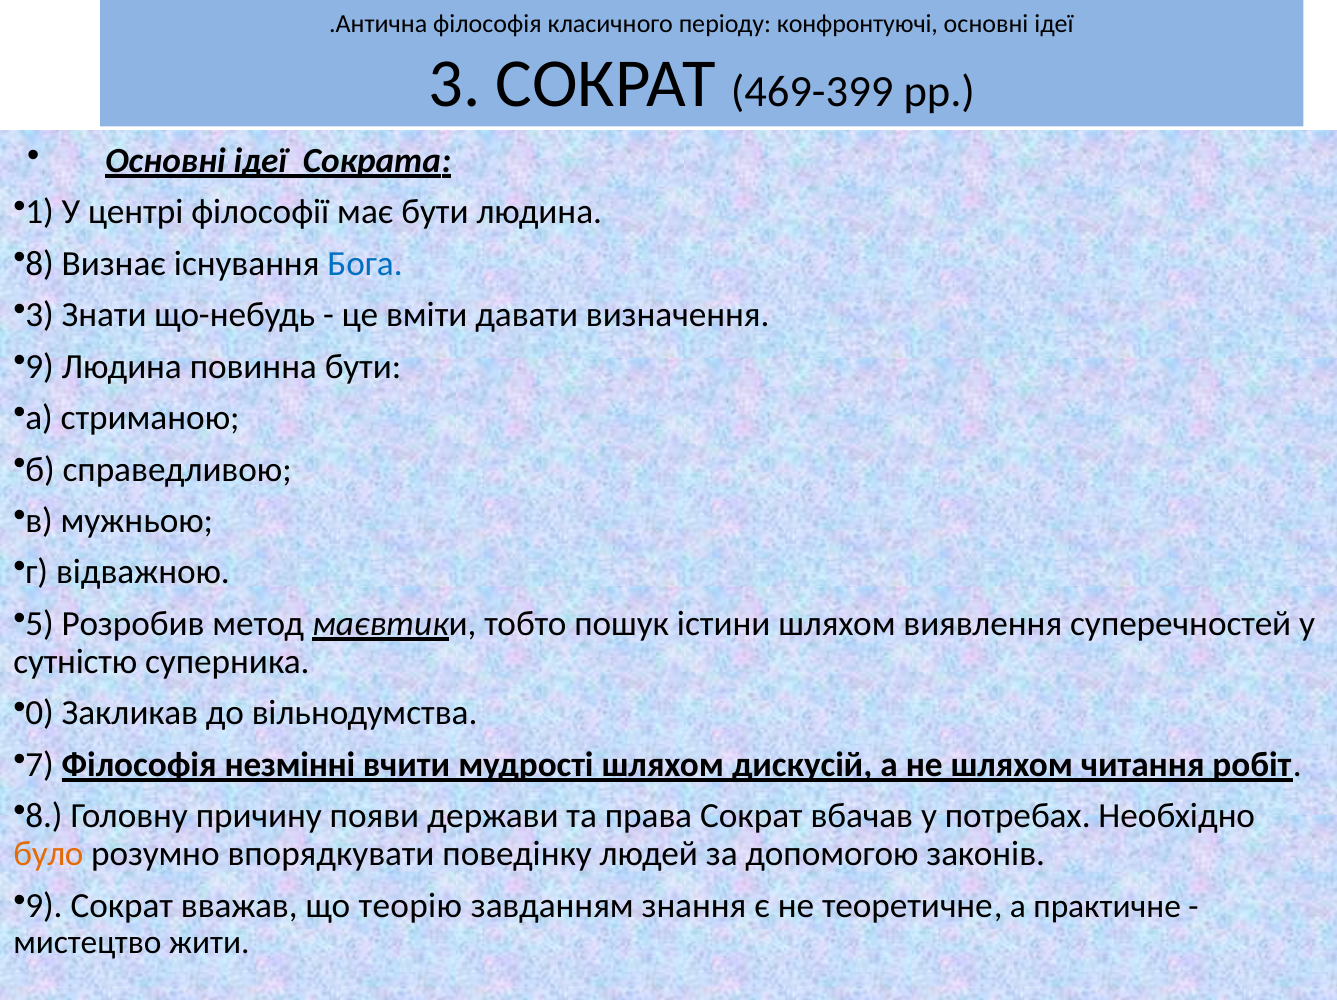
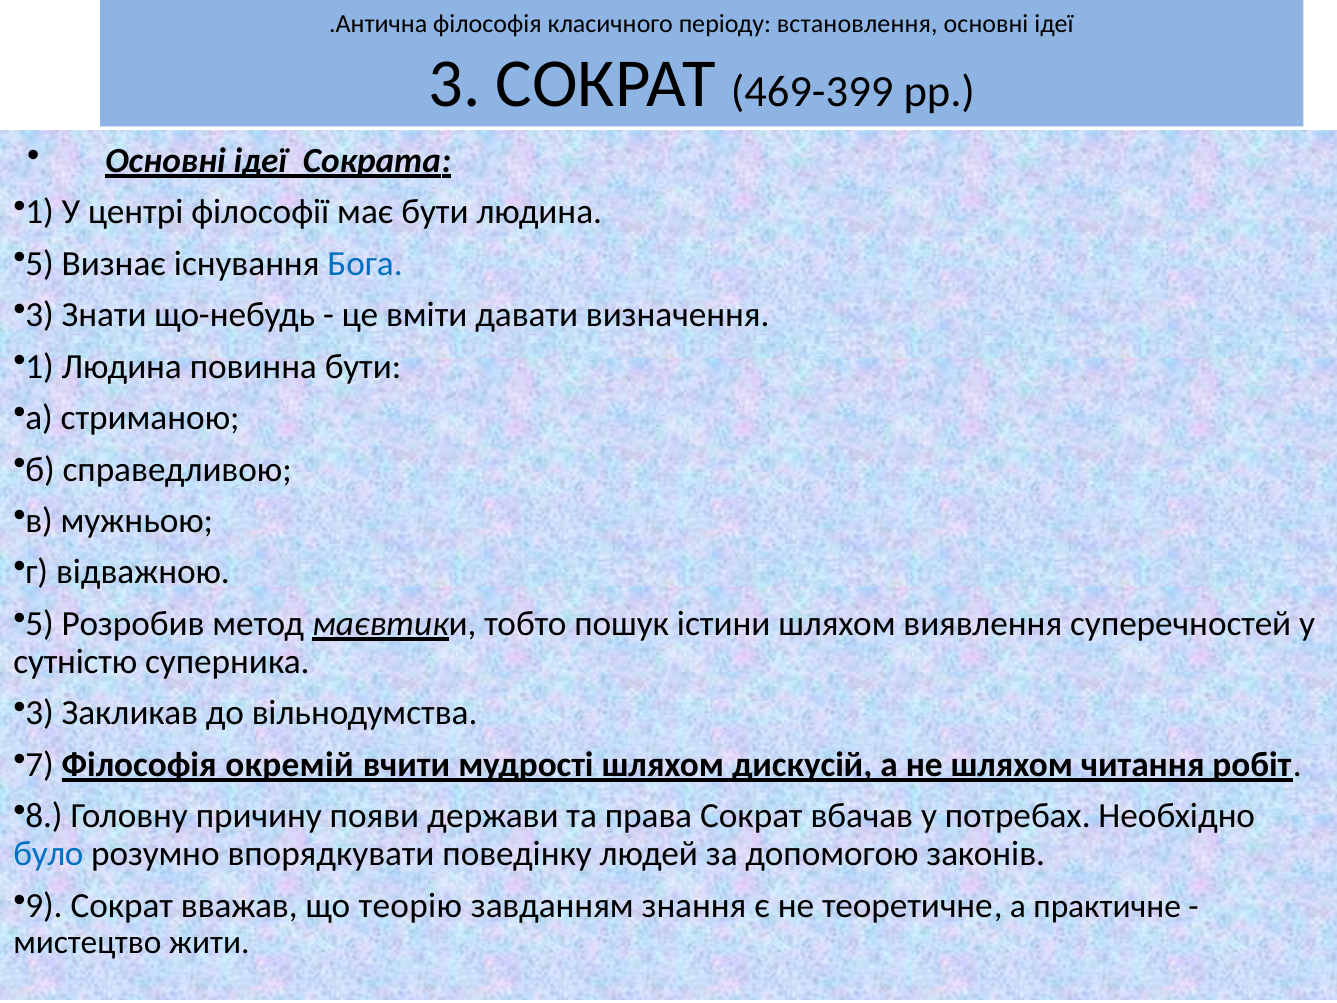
конфронтуючі: конфронтуючі -> встановлення
8 at (40, 264): 8 -> 5
9 at (40, 366): 9 -> 1
0 at (40, 713): 0 -> 3
незмінні: незмінні -> окремій
було colour: orange -> blue
